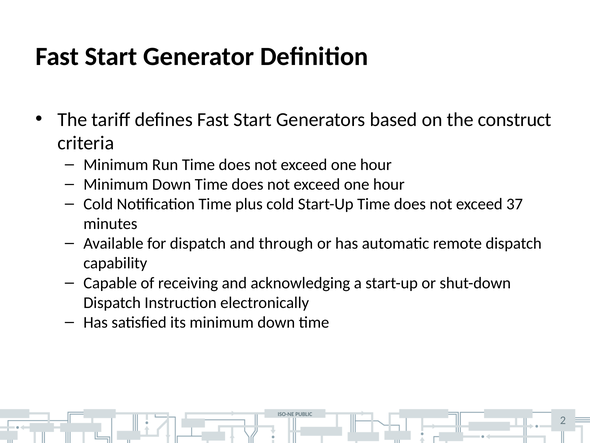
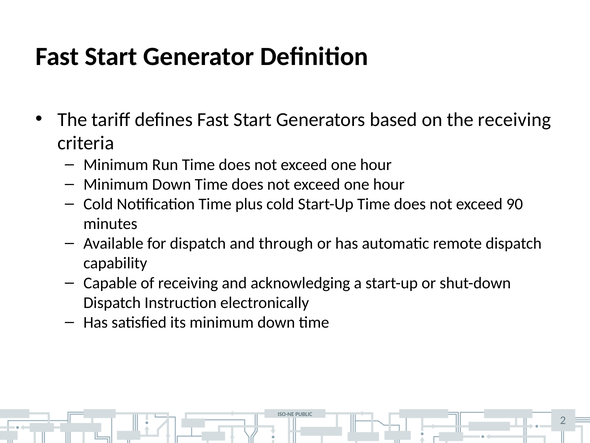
the construct: construct -> receiving
37: 37 -> 90
